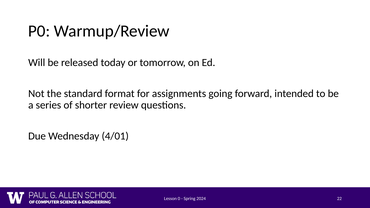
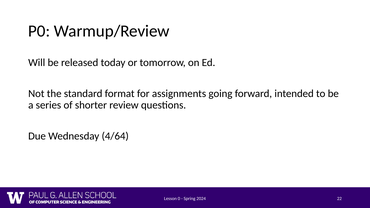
4/01: 4/01 -> 4/64
